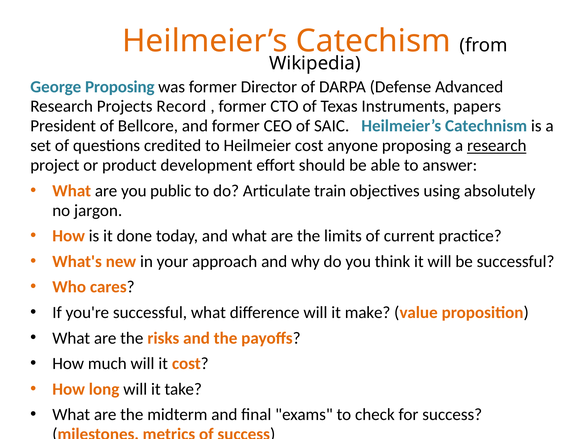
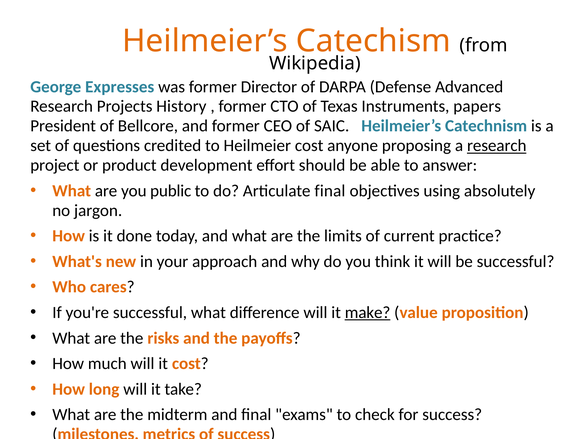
George Proposing: Proposing -> Expresses
Record: Record -> History
Articulate train: train -> final
make underline: none -> present
